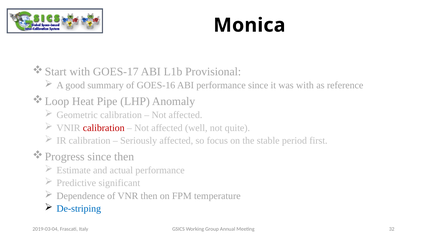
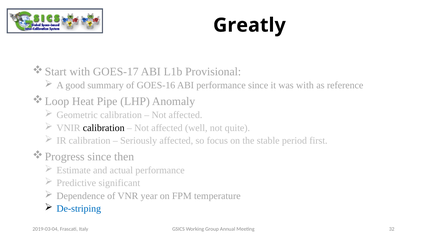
Monica: Monica -> Greatly
calibration at (104, 128) colour: red -> black
VNR then: then -> year
